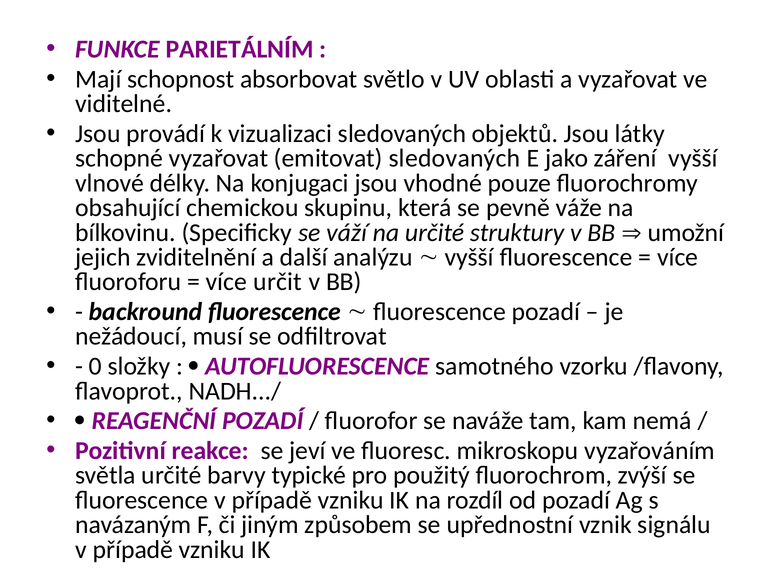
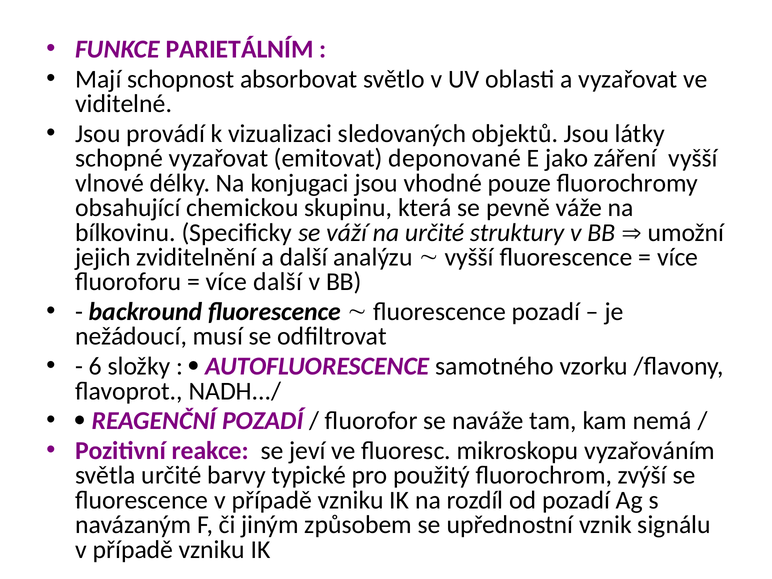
emitovat sledovaných: sledovaných -> deponované
více určit: určit -> další
0: 0 -> 6
